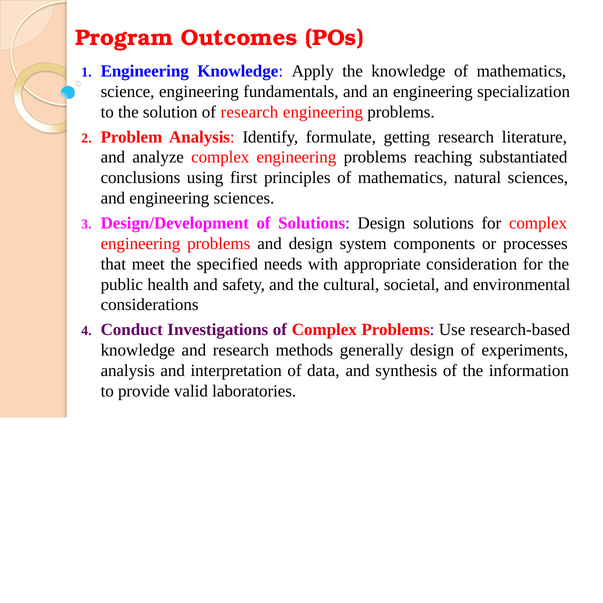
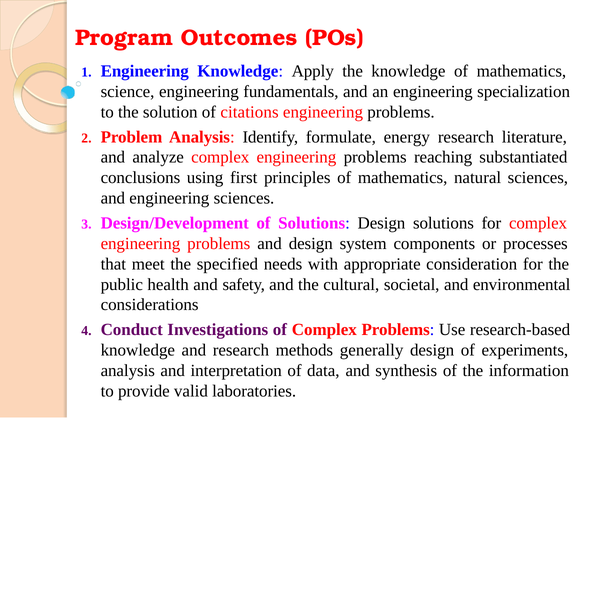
of research: research -> citations
getting: getting -> energy
